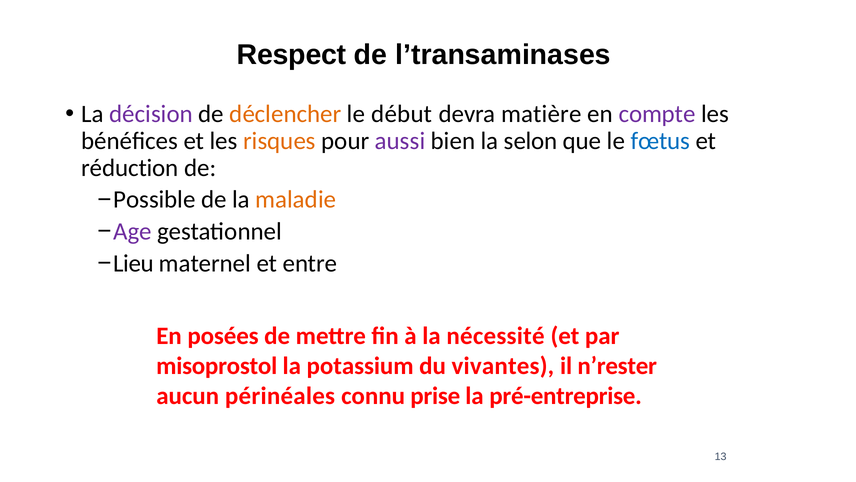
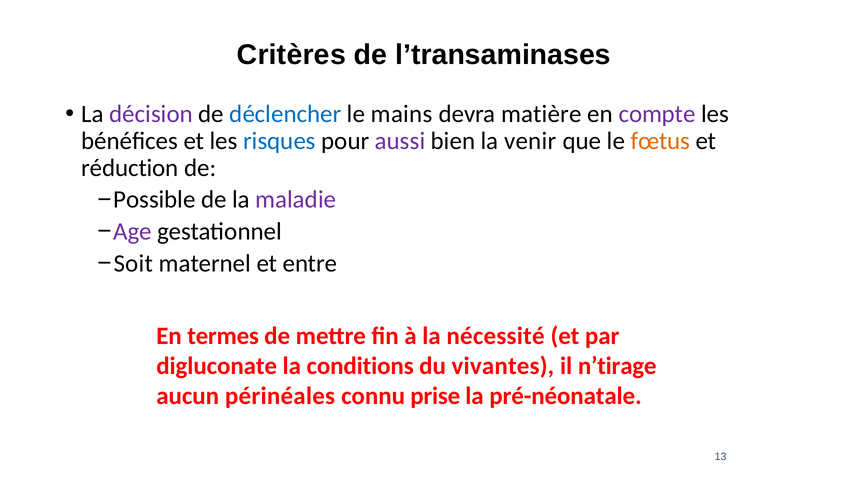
Respect: Respect -> Critères
déclencher colour: orange -> blue
début: début -> mains
risques colour: orange -> blue
selon: selon -> venir
fœtus colour: blue -> orange
maladie colour: orange -> purple
Lieu: Lieu -> Soit
posées: posées -> termes
misoprostol: misoprostol -> digluconate
potassium: potassium -> conditions
n’rester: n’rester -> n’tirage
pré-entreprise: pré-entreprise -> pré-néonatale
